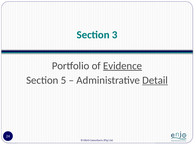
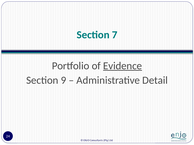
3: 3 -> 7
5: 5 -> 9
Detail underline: present -> none
